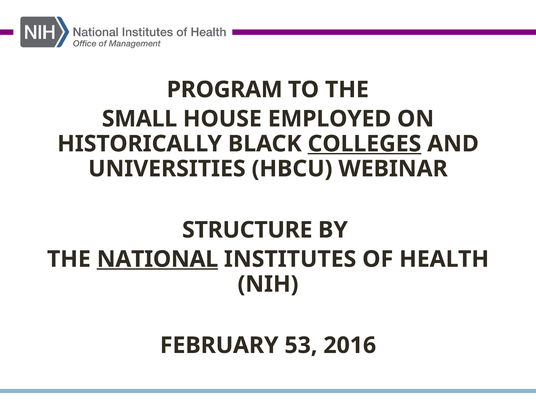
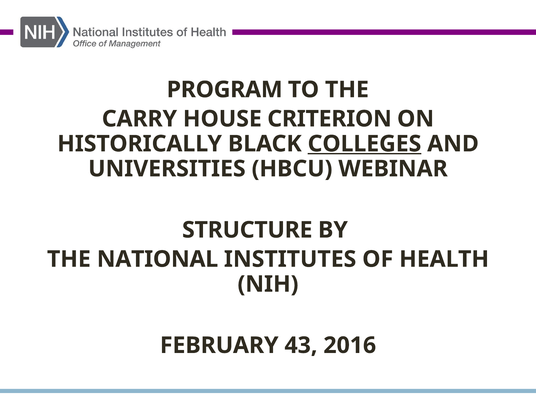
SMALL: SMALL -> CARRY
EMPLOYED: EMPLOYED -> CRITERION
NATIONAL underline: present -> none
53: 53 -> 43
